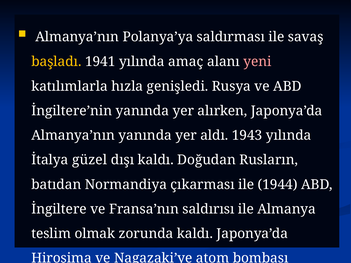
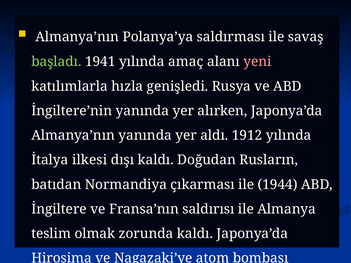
başladı colour: yellow -> light green
1943: 1943 -> 1912
güzel: güzel -> ilkesi
